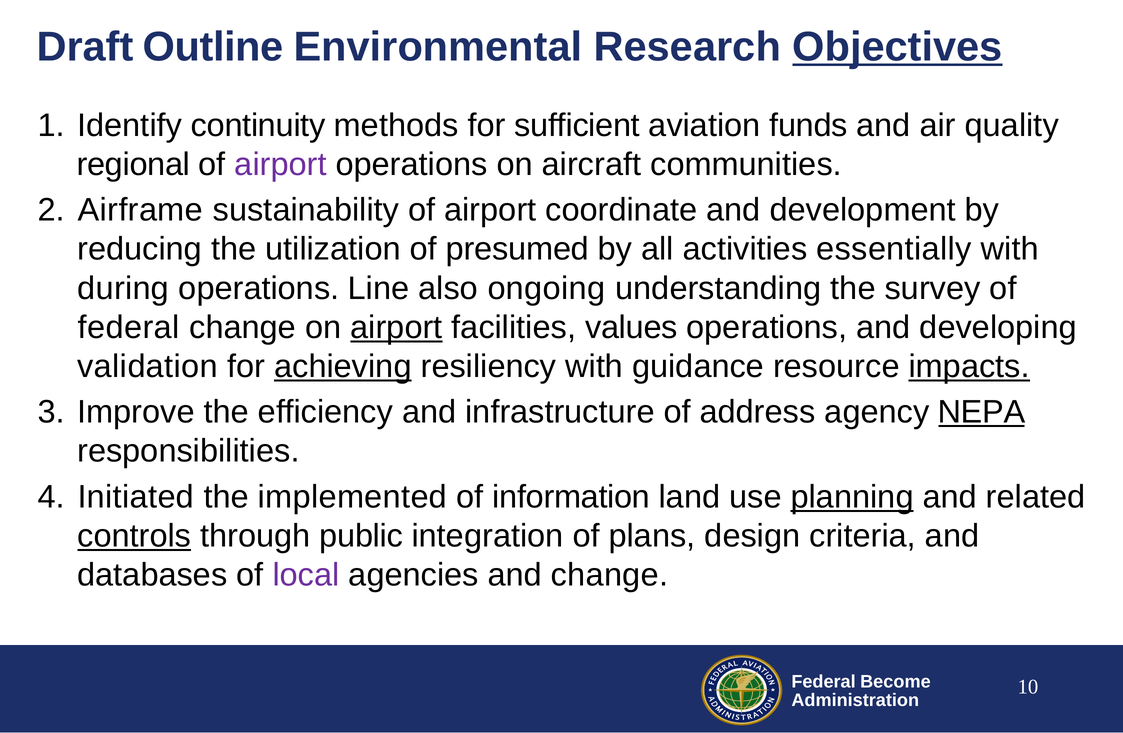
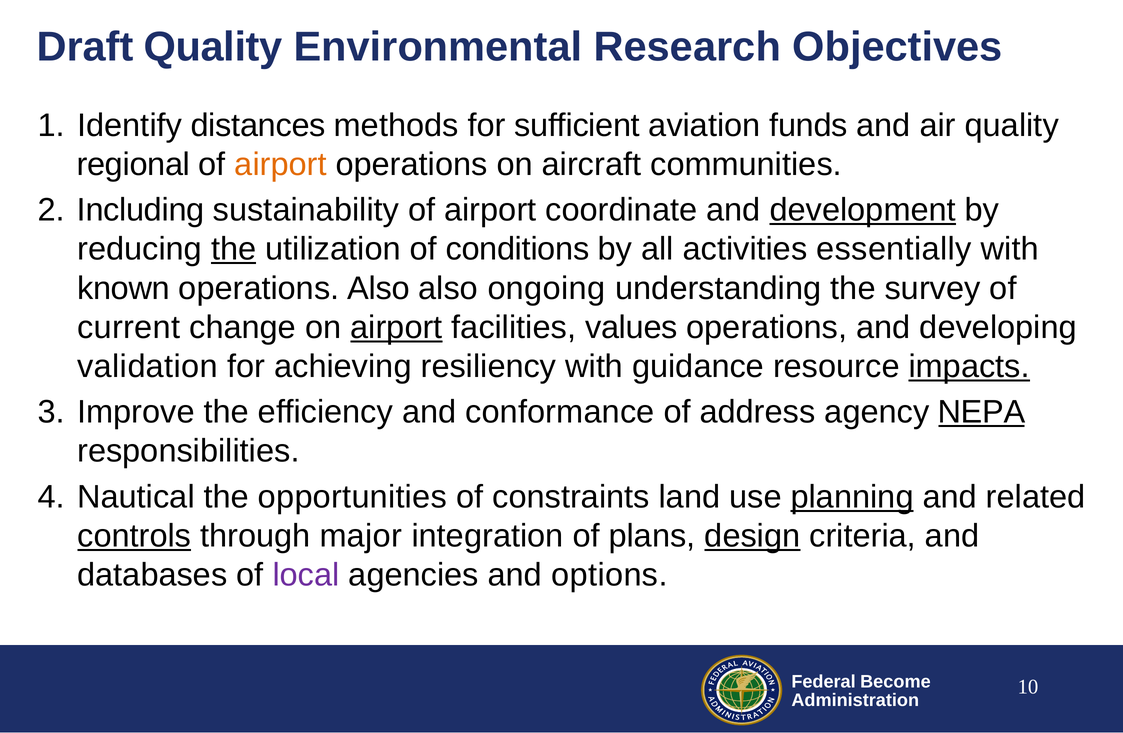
Draft Outline: Outline -> Quality
Objectives underline: present -> none
continuity: continuity -> distances
airport at (281, 164) colour: purple -> orange
Airframe: Airframe -> Including
development underline: none -> present
the at (234, 249) underline: none -> present
presumed: presumed -> conditions
during: during -> known
operations Line: Line -> Also
federal at (129, 327): federal -> current
achieving underline: present -> none
infrastructure: infrastructure -> conformance
Initiated: Initiated -> Nautical
implemented: implemented -> opportunities
information: information -> constraints
public: public -> major
design underline: none -> present
and change: change -> options
